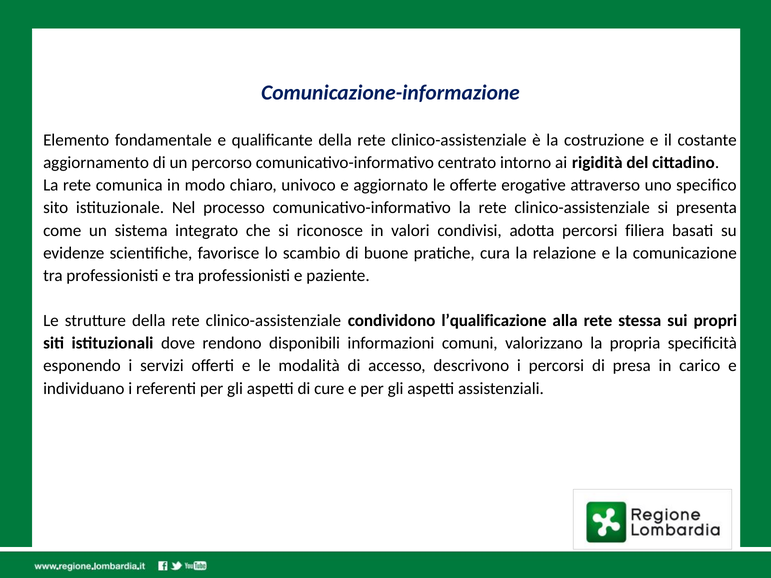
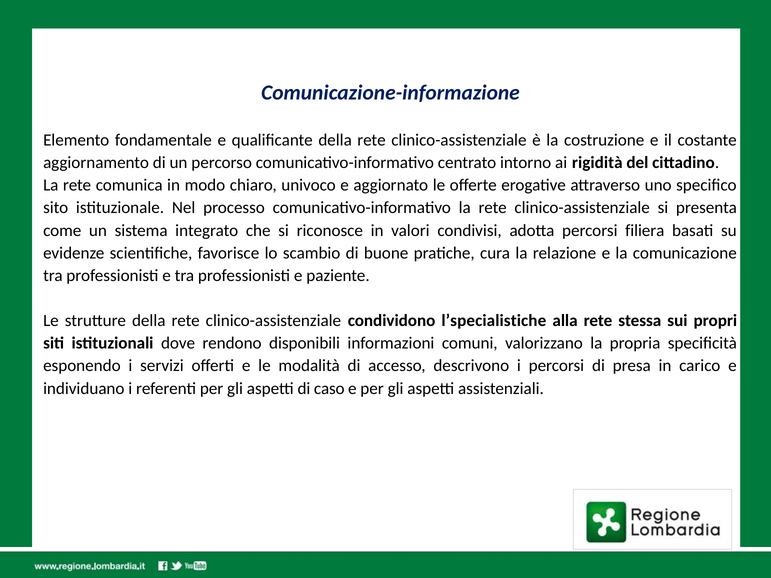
l’qualificazione: l’qualificazione -> l’specialistiche
cure: cure -> caso
